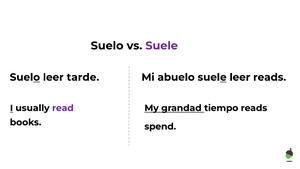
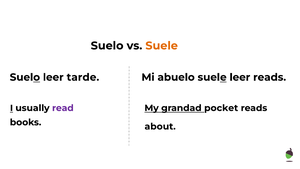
Suele at (162, 46) colour: purple -> orange
tiempo: tiempo -> pocket
spend: spend -> about
